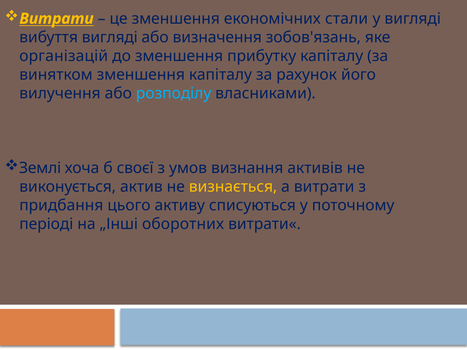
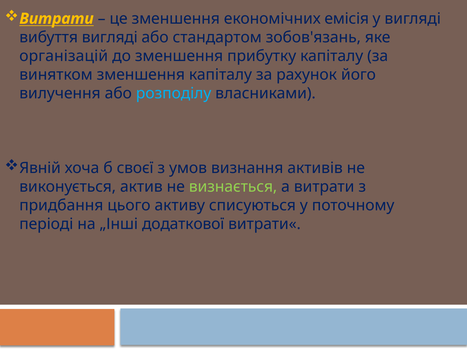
стали: стали -> емісія
визначення: визначення -> стандартом
Землі: Землі -> Явній
визнається colour: yellow -> light green
оборотних: оборотних -> додаткової
